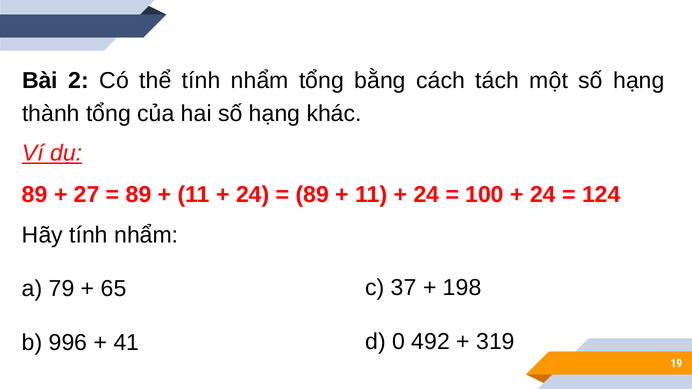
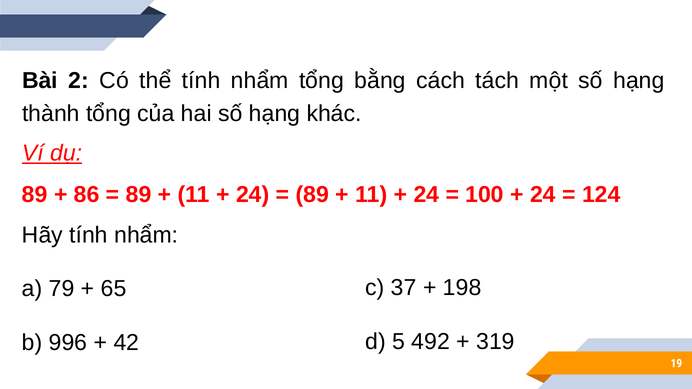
27: 27 -> 86
0: 0 -> 5
41: 41 -> 42
